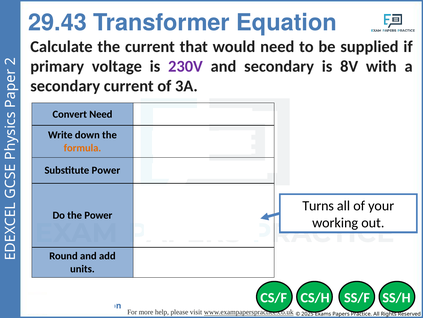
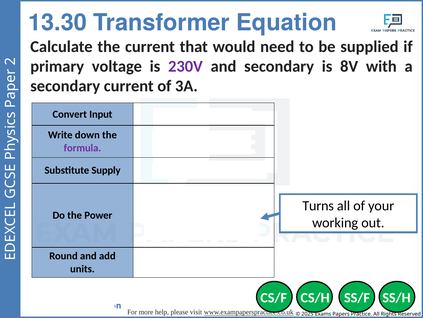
29.43: 29.43 -> 13.30
Convert Need: Need -> Input
formula colour: orange -> purple
Substitute Power: Power -> Supply
